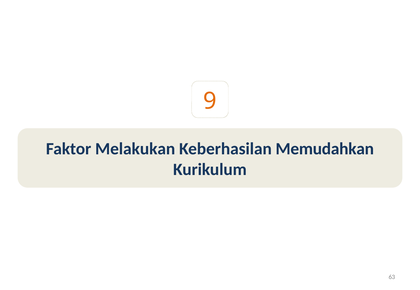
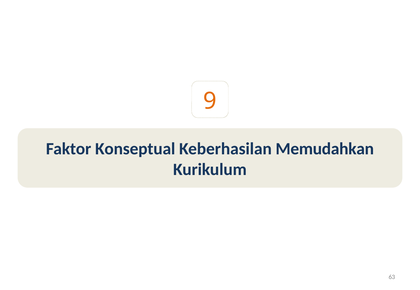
Melakukan: Melakukan -> Konseptual
